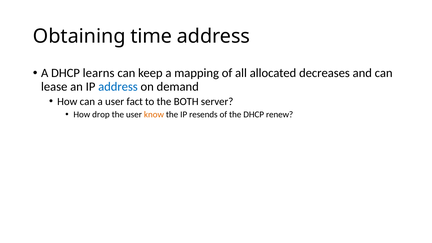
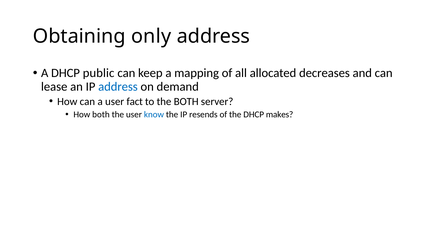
time: time -> only
learns: learns -> public
How drop: drop -> both
know colour: orange -> blue
renew: renew -> makes
